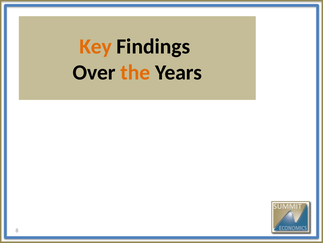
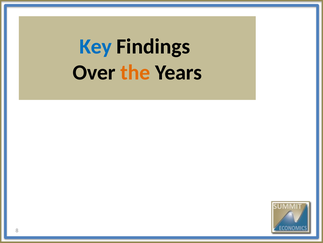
Key colour: orange -> blue
